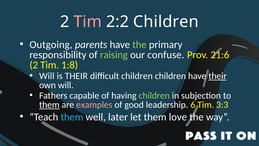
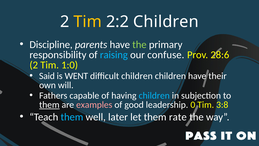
Tim at (88, 22) colour: pink -> yellow
Outgoing: Outgoing -> Discipline
raising colour: light green -> light blue
21:6: 21:6 -> 28:6
1:8: 1:8 -> 1:0
Will at (47, 76): Will -> Said
is THEIR: THEIR -> WENT
their at (218, 76) underline: present -> none
children at (154, 95) colour: light green -> light blue
6: 6 -> 0
3:3: 3:3 -> 3:8
love: love -> rate
